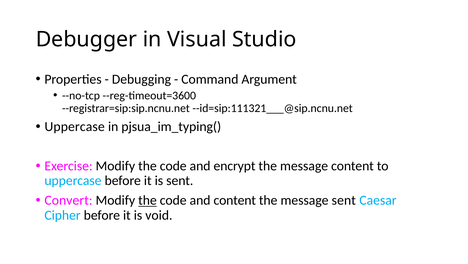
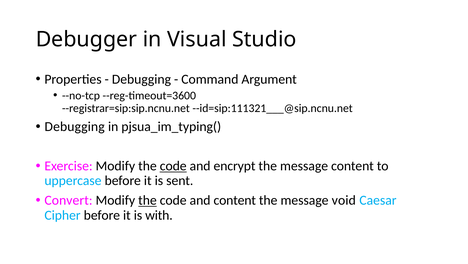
Uppercase at (75, 126): Uppercase -> Debugging
code at (173, 166) underline: none -> present
message sent: sent -> void
void: void -> with
